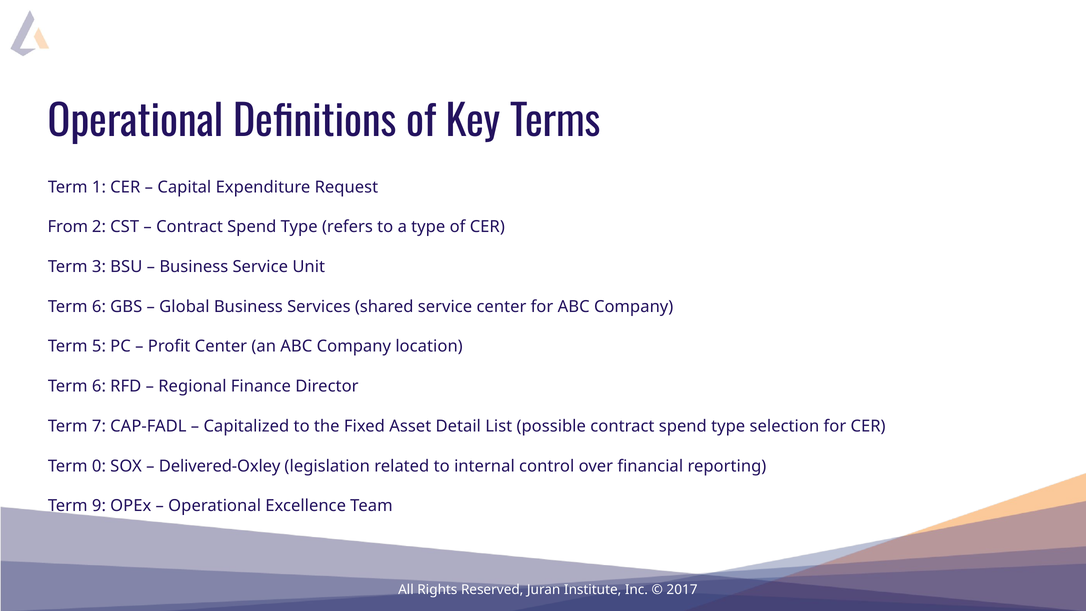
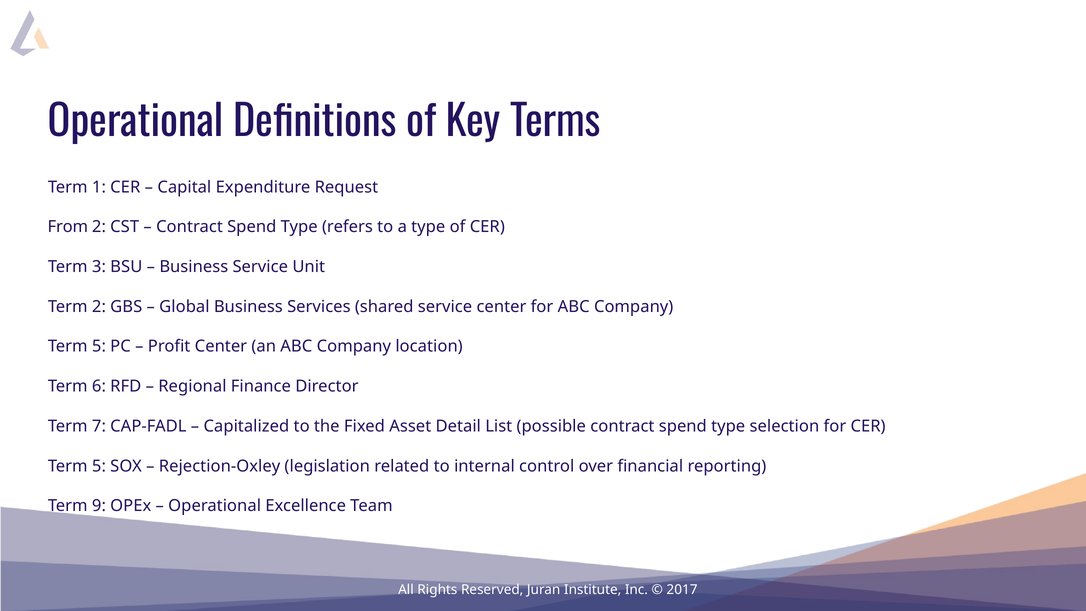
6 at (99, 307): 6 -> 2
0 at (99, 466): 0 -> 5
Delivered-Oxley: Delivered-Oxley -> Rejection-Oxley
